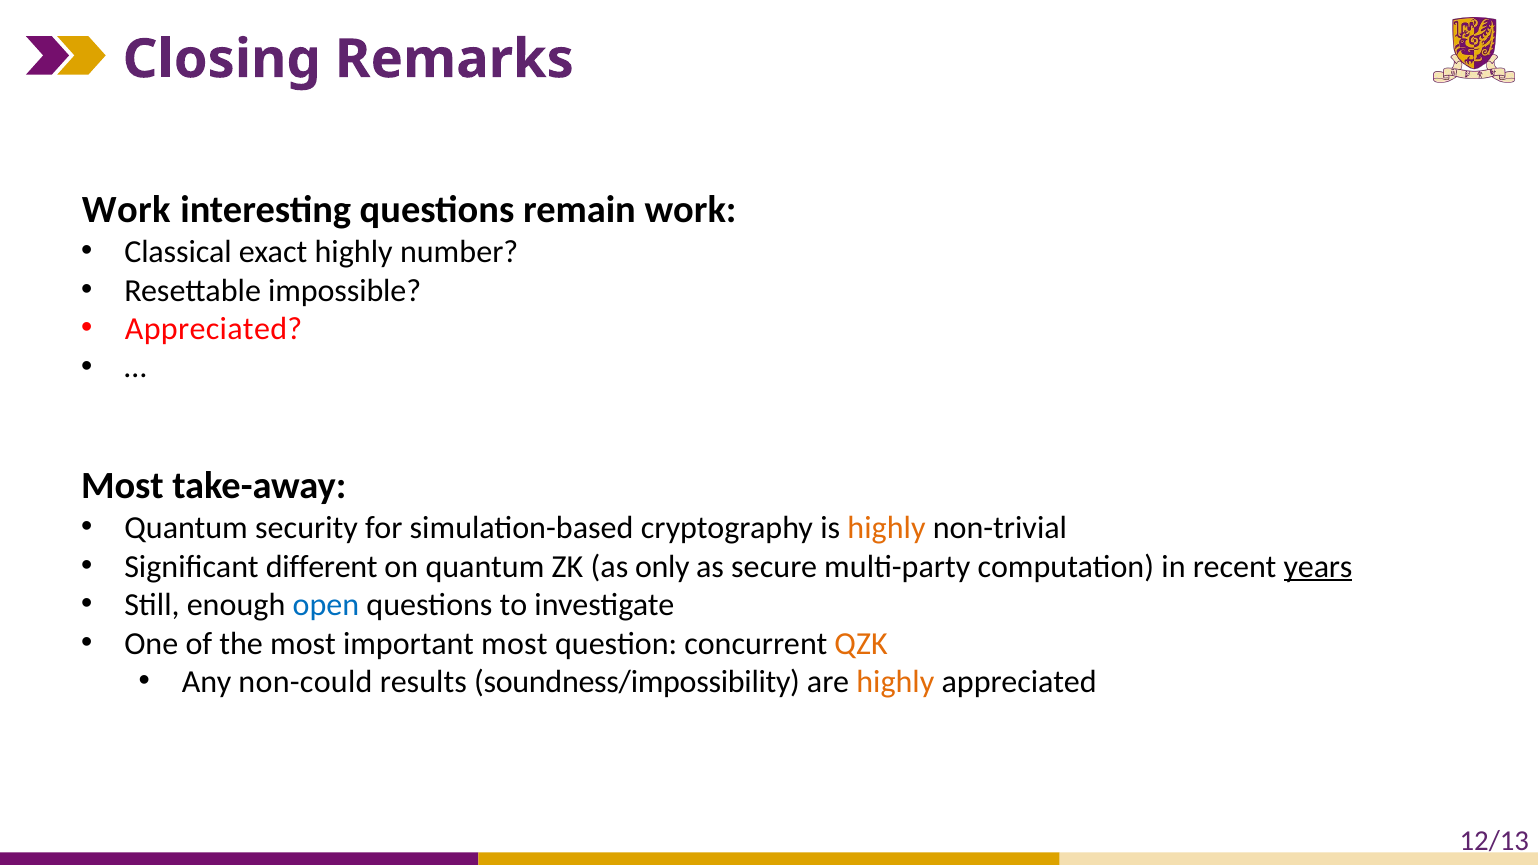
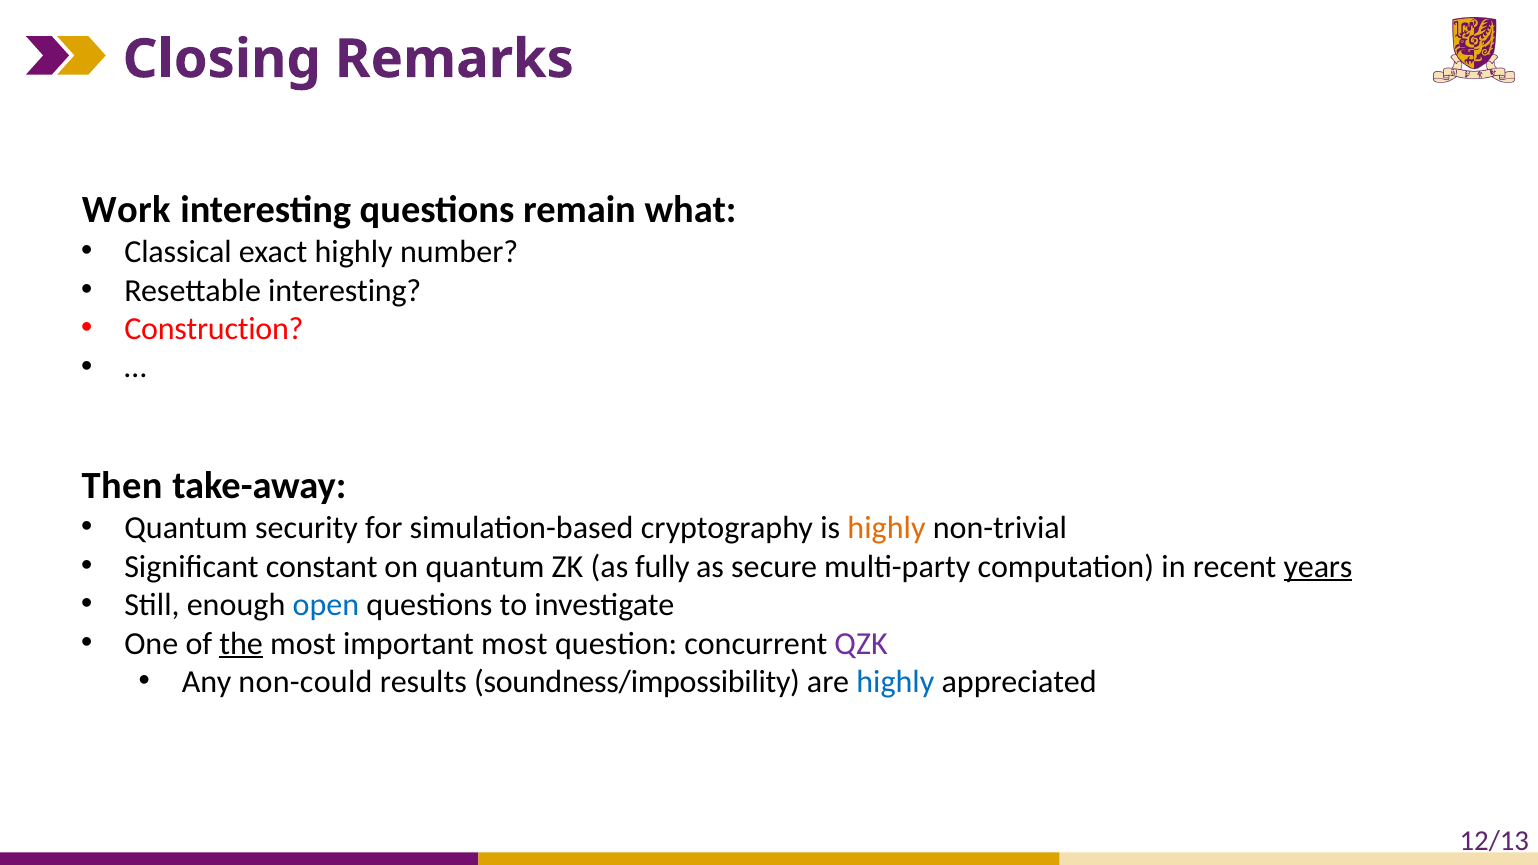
remain work: work -> what
Resettable impossible: impossible -> interesting
Appreciated at (214, 329): Appreciated -> Construction
Most at (122, 486): Most -> Then
different: different -> constant
only: only -> fully
the underline: none -> present
QZK colour: orange -> purple
highly at (895, 682) colour: orange -> blue
